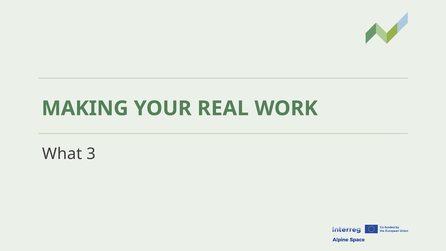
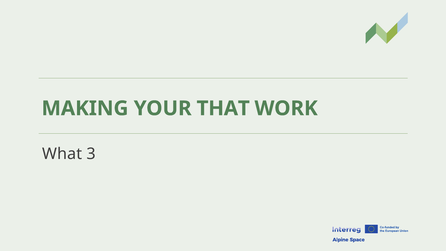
REAL: REAL -> THAT
